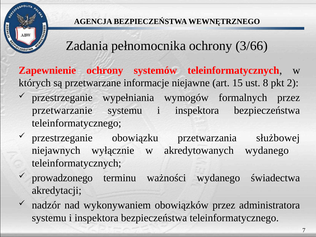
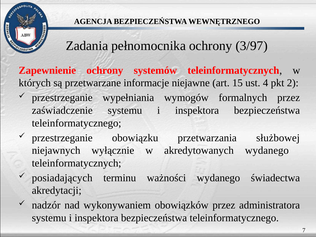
3/66: 3/66 -> 3/97
8: 8 -> 4
przetwarzanie: przetwarzanie -> zaświadczenie
prowadzonego: prowadzonego -> posiadających
